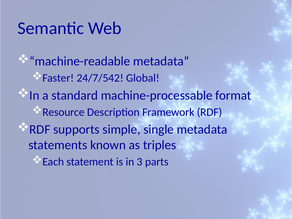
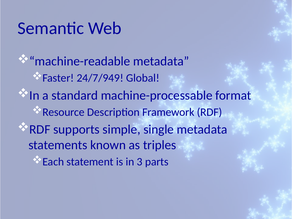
24/7/542: 24/7/542 -> 24/7/949
